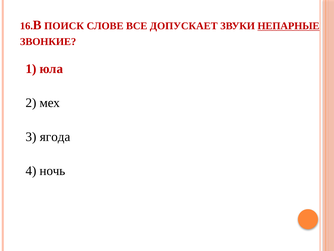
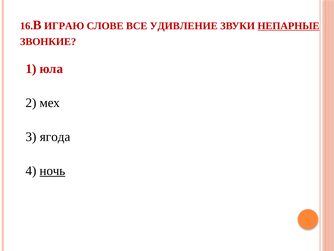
ПОИСК: ПОИСК -> ИГРАЮ
ДОПУСКАЕТ: ДОПУСКАЕТ -> УДИВЛЕНИЕ
ночь underline: none -> present
